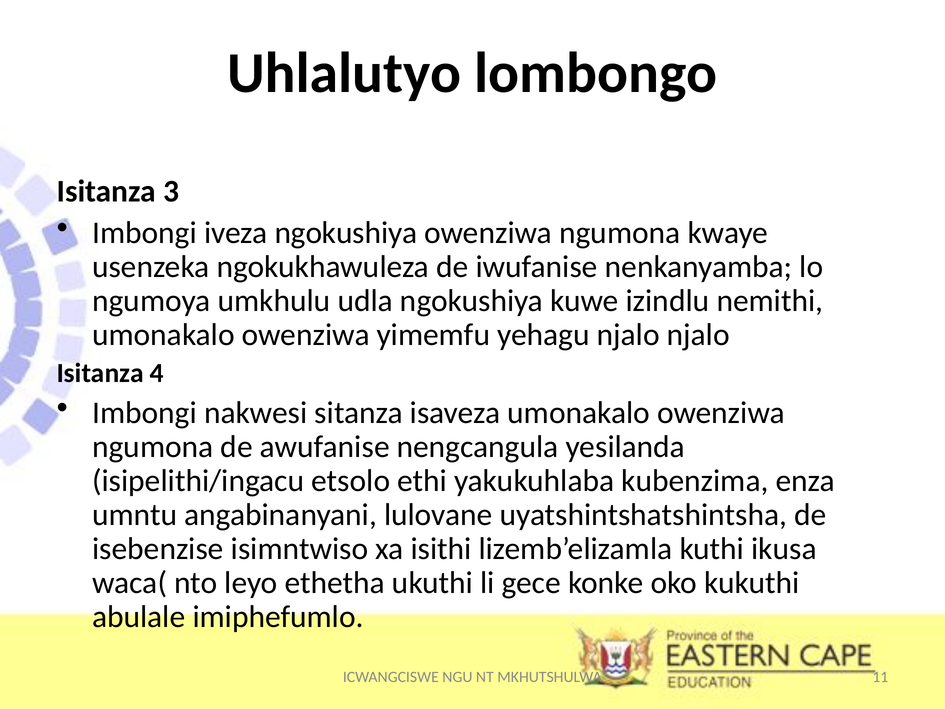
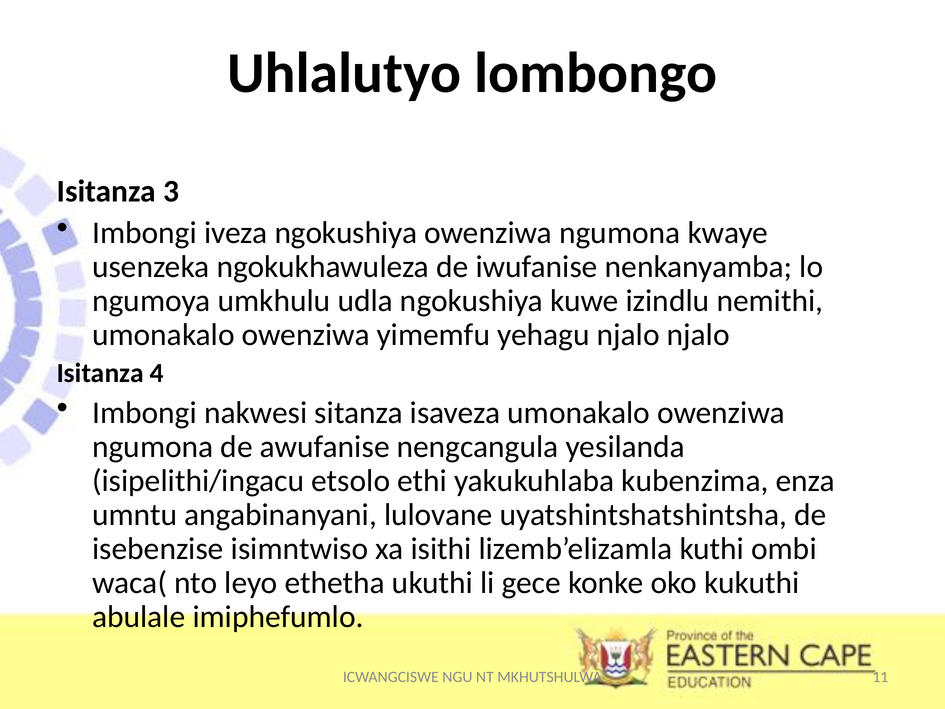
ikusa: ikusa -> ombi
